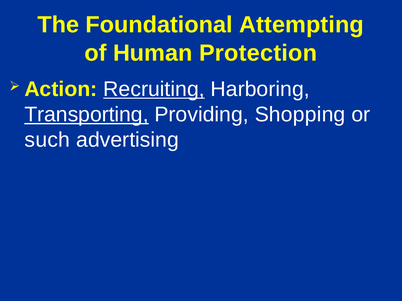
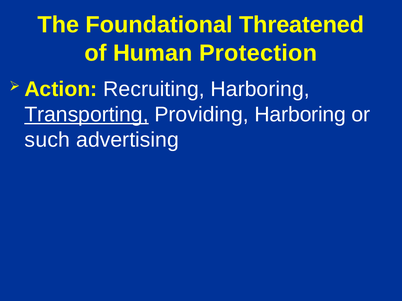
Attempting: Attempting -> Threatened
Recruiting underline: present -> none
Providing Shopping: Shopping -> Harboring
